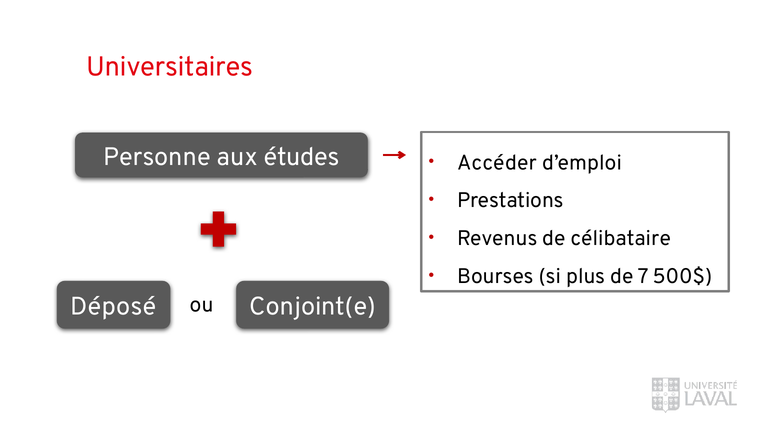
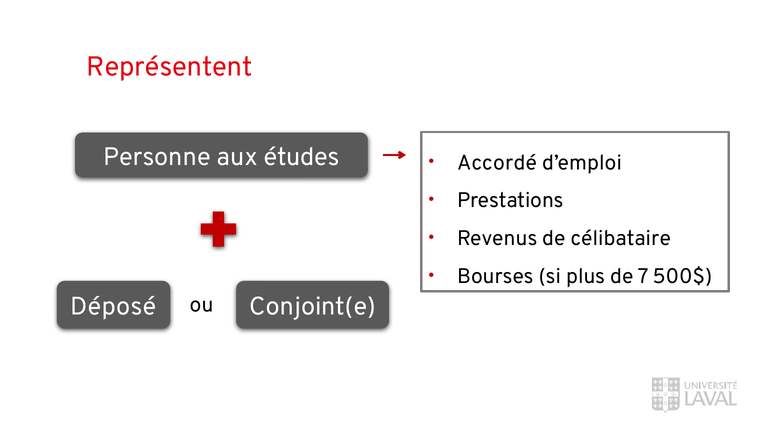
Universitaires: Universitaires -> Représentent
Accéder: Accéder -> Accordé
